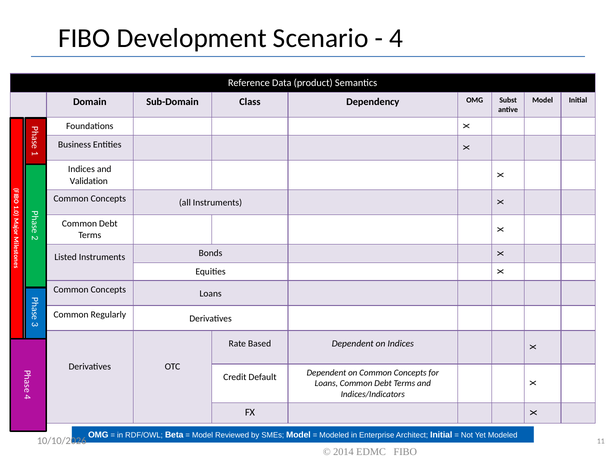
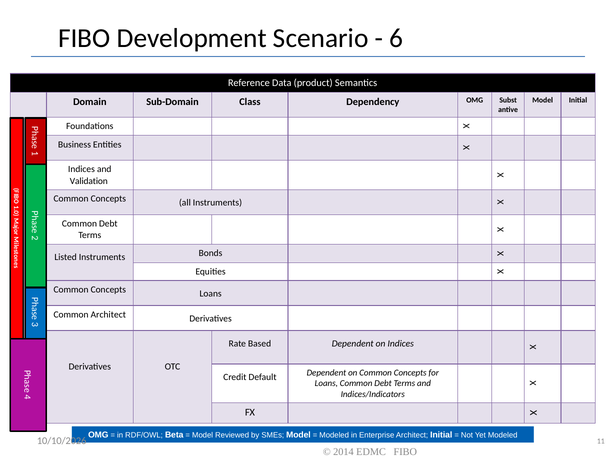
4 at (396, 38): 4 -> 6
Common Regularly: Regularly -> Architect
